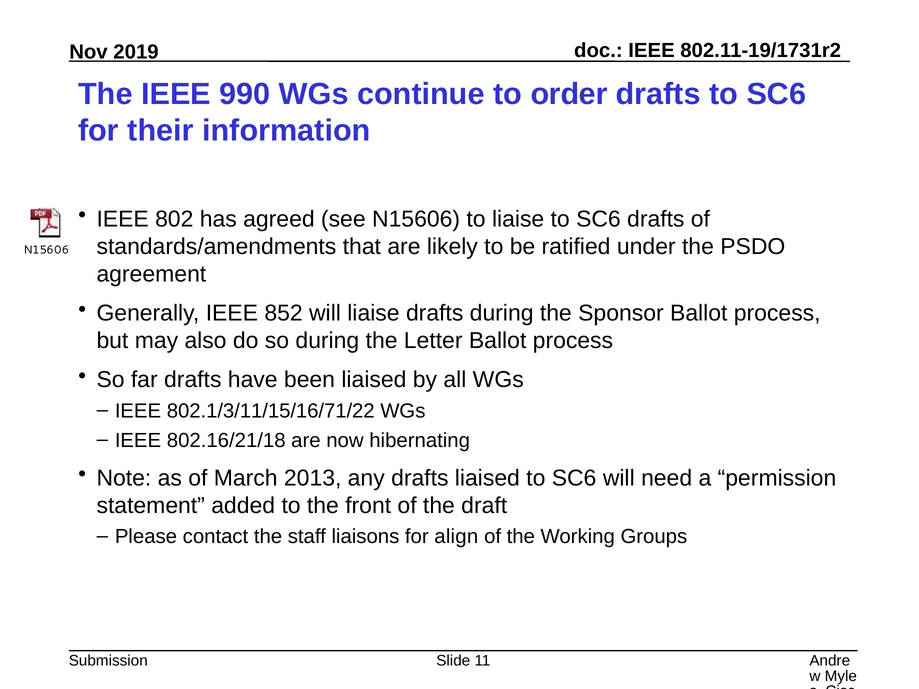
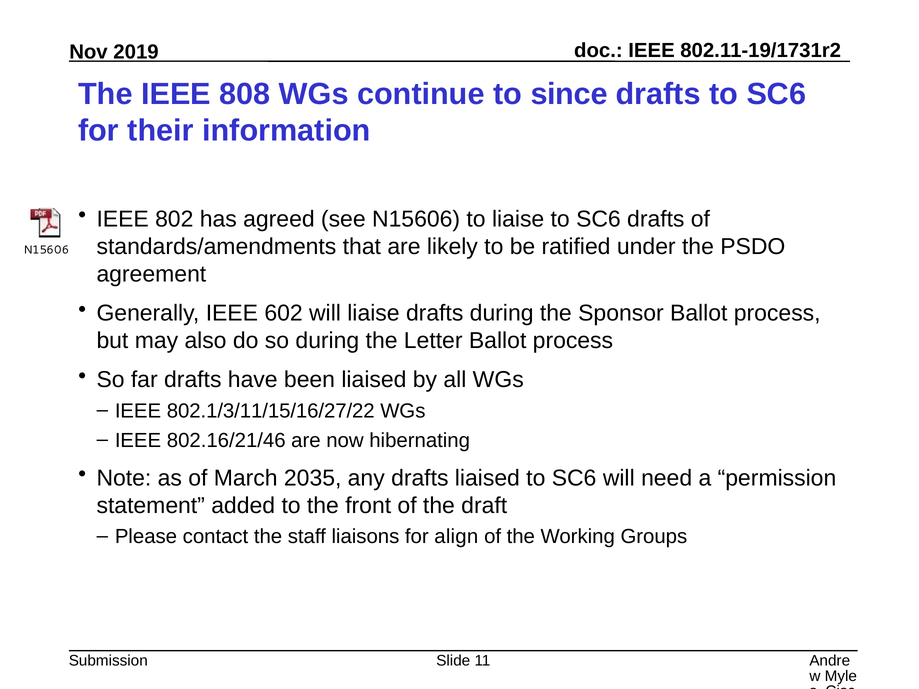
990: 990 -> 808
order: order -> since
852: 852 -> 602
802.1/3/11/15/16/71/22: 802.1/3/11/15/16/71/22 -> 802.1/3/11/15/16/27/22
802.16/21/18: 802.16/21/18 -> 802.16/21/46
2013: 2013 -> 2035
